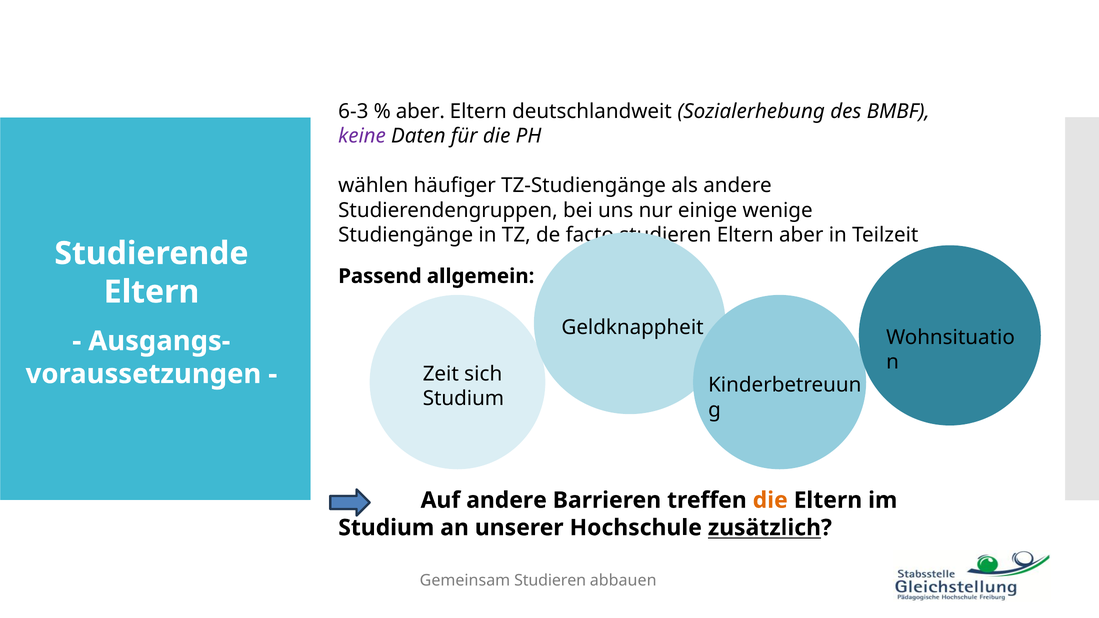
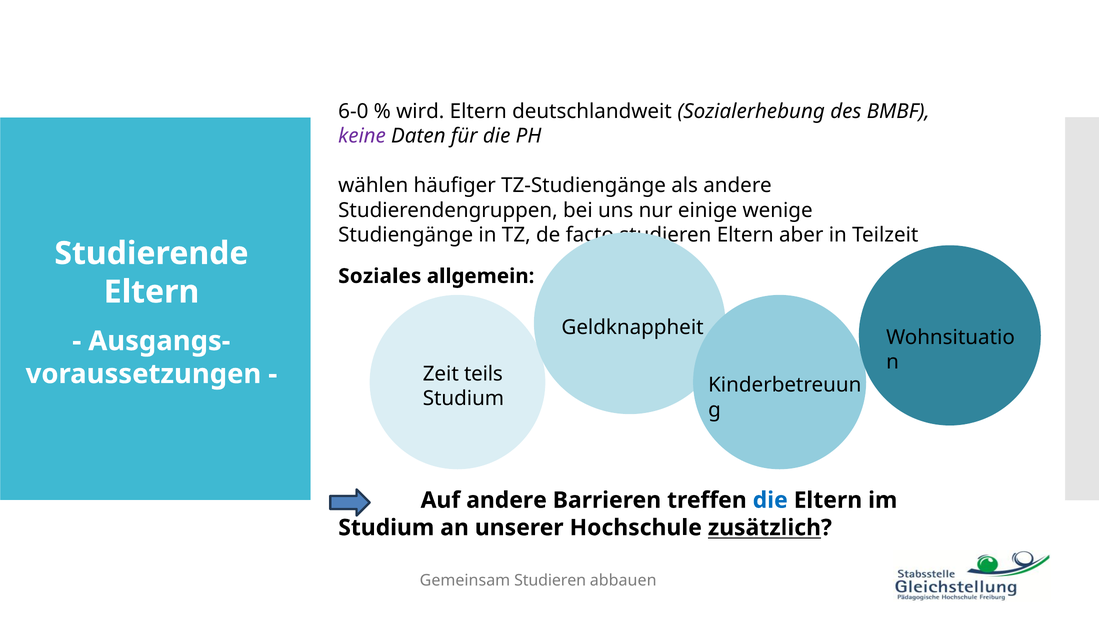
6-3: 6-3 -> 6-0
aber at (420, 111): aber -> wird
Passend: Passend -> Soziales
sich: sich -> teils
die at (770, 500) colour: orange -> blue
